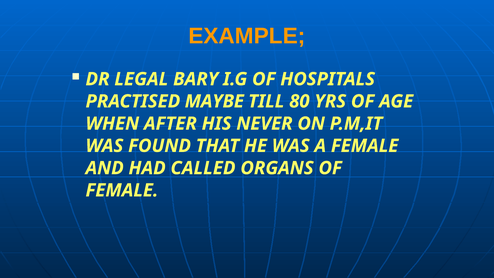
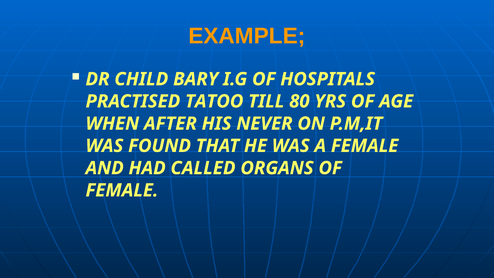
LEGAL: LEGAL -> CHILD
MAYBE: MAYBE -> TATOO
